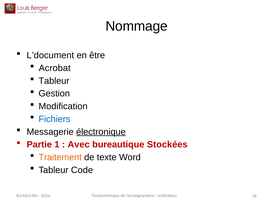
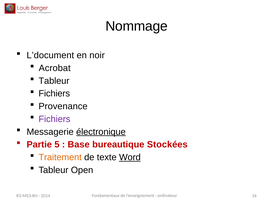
être: être -> noir
Gestion at (54, 93): Gestion -> Fichiers
Modification: Modification -> Provenance
Fichiers at (54, 119) colour: blue -> purple
1: 1 -> 5
Avec: Avec -> Base
Word underline: none -> present
Code: Code -> Open
